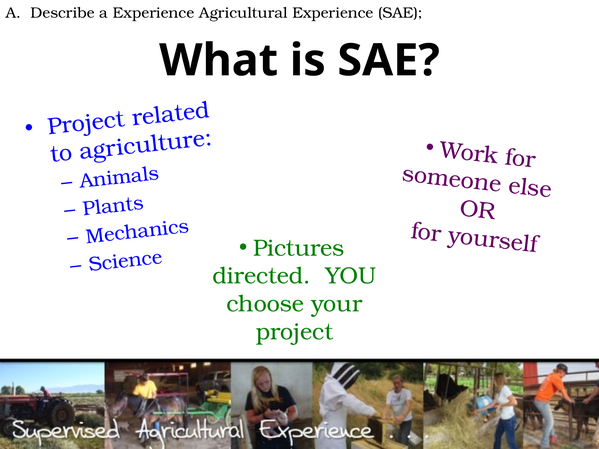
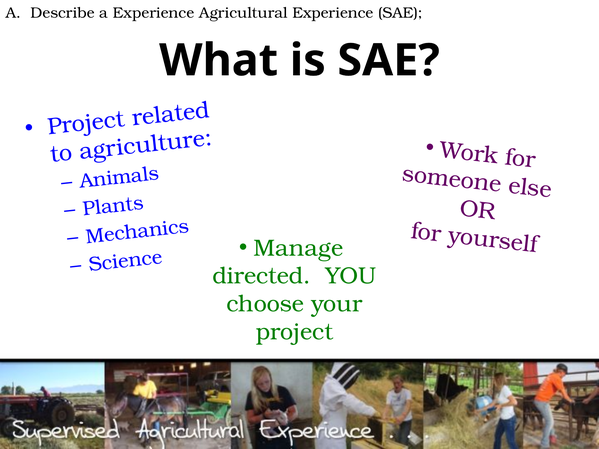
Pictures: Pictures -> Manage
